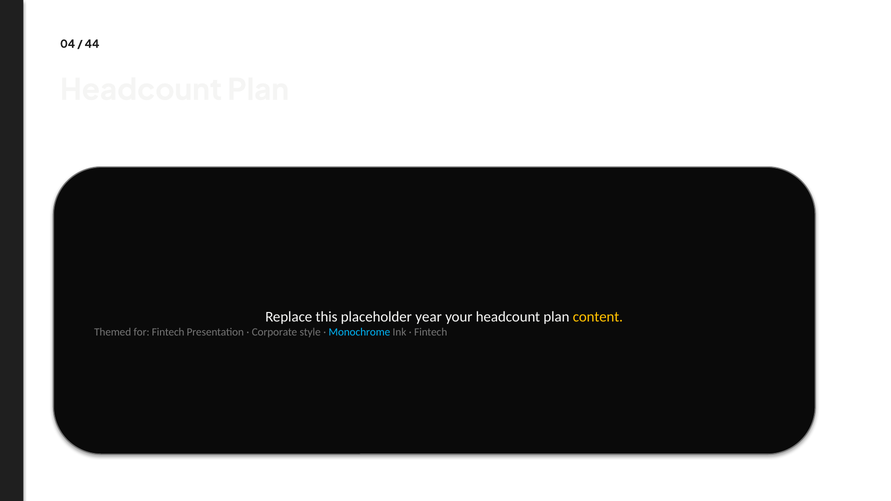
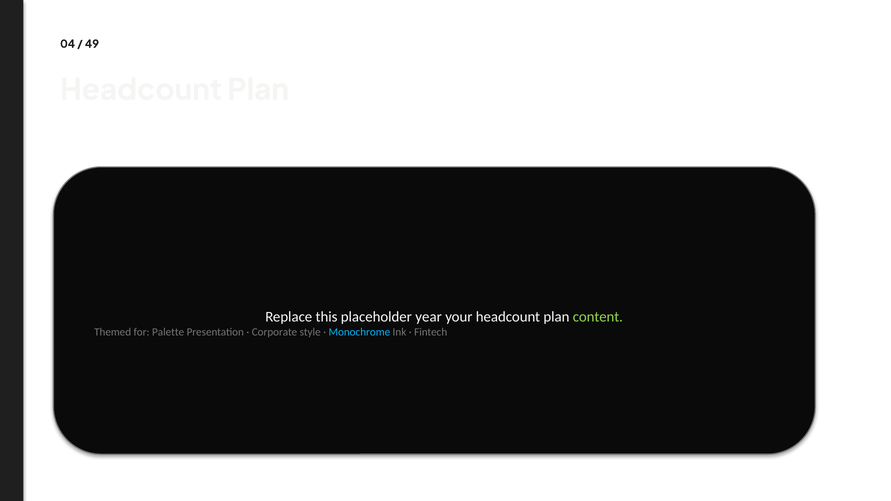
44: 44 -> 49
content colour: yellow -> light green
for Fintech: Fintech -> Palette
